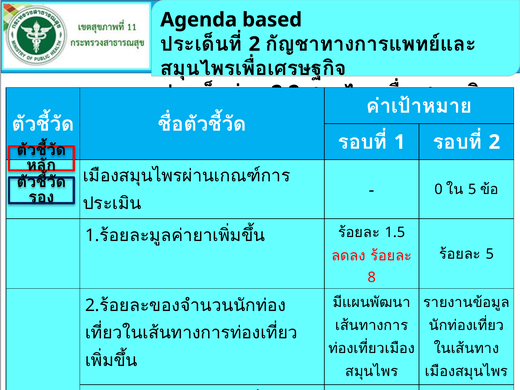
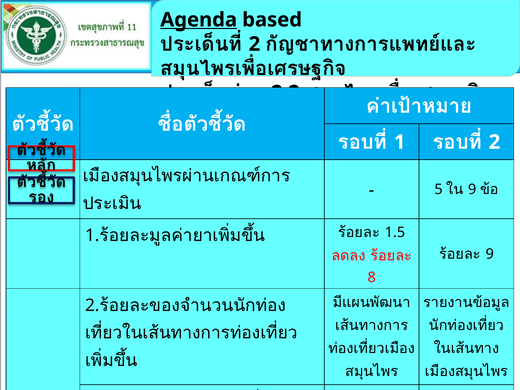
Agenda underline: none -> present
0: 0 -> 5
5 at (472, 190): 5 -> 9
5 at (490, 254): 5 -> 9
